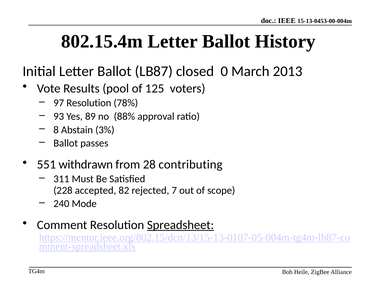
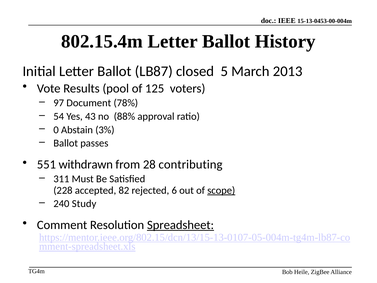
0: 0 -> 5
97 Resolution: Resolution -> Document
93: 93 -> 54
89: 89 -> 43
8: 8 -> 0
7: 7 -> 6
scope underline: none -> present
Mode: Mode -> Study
